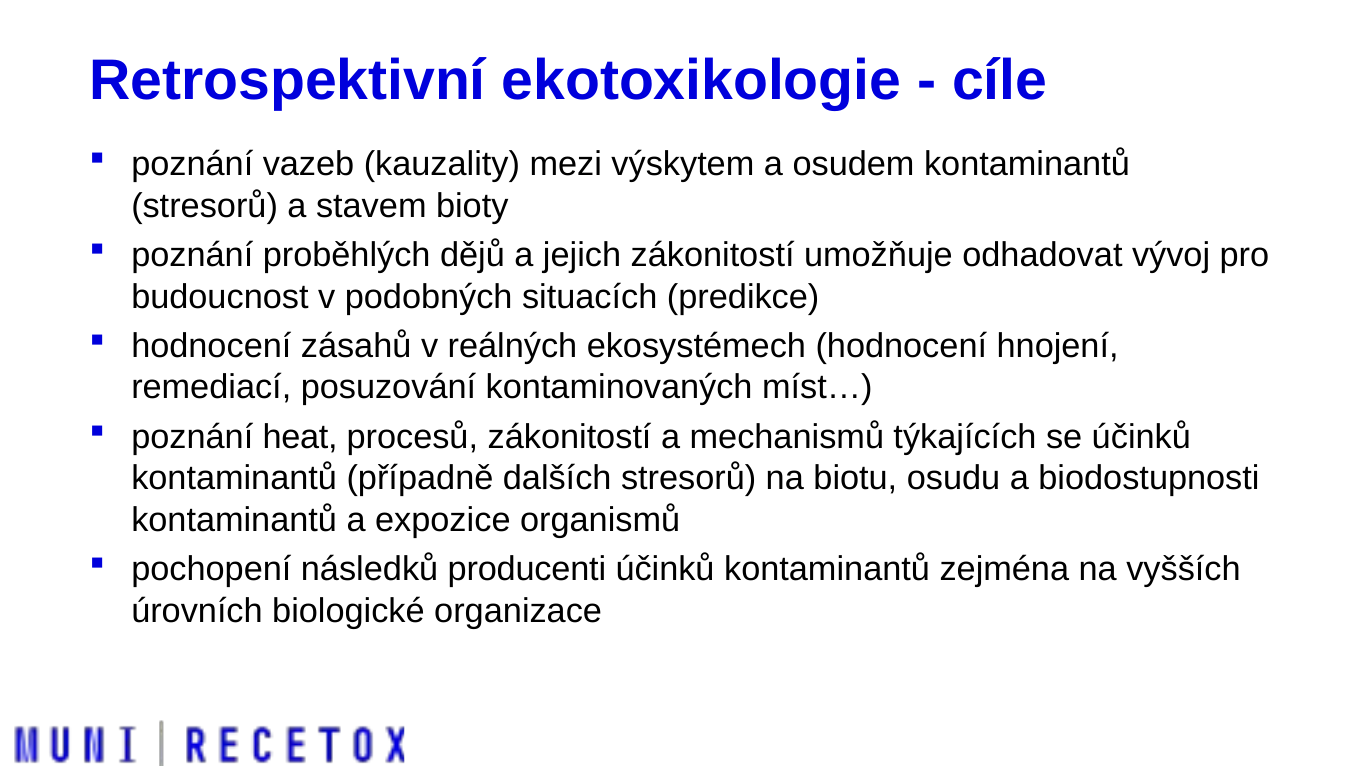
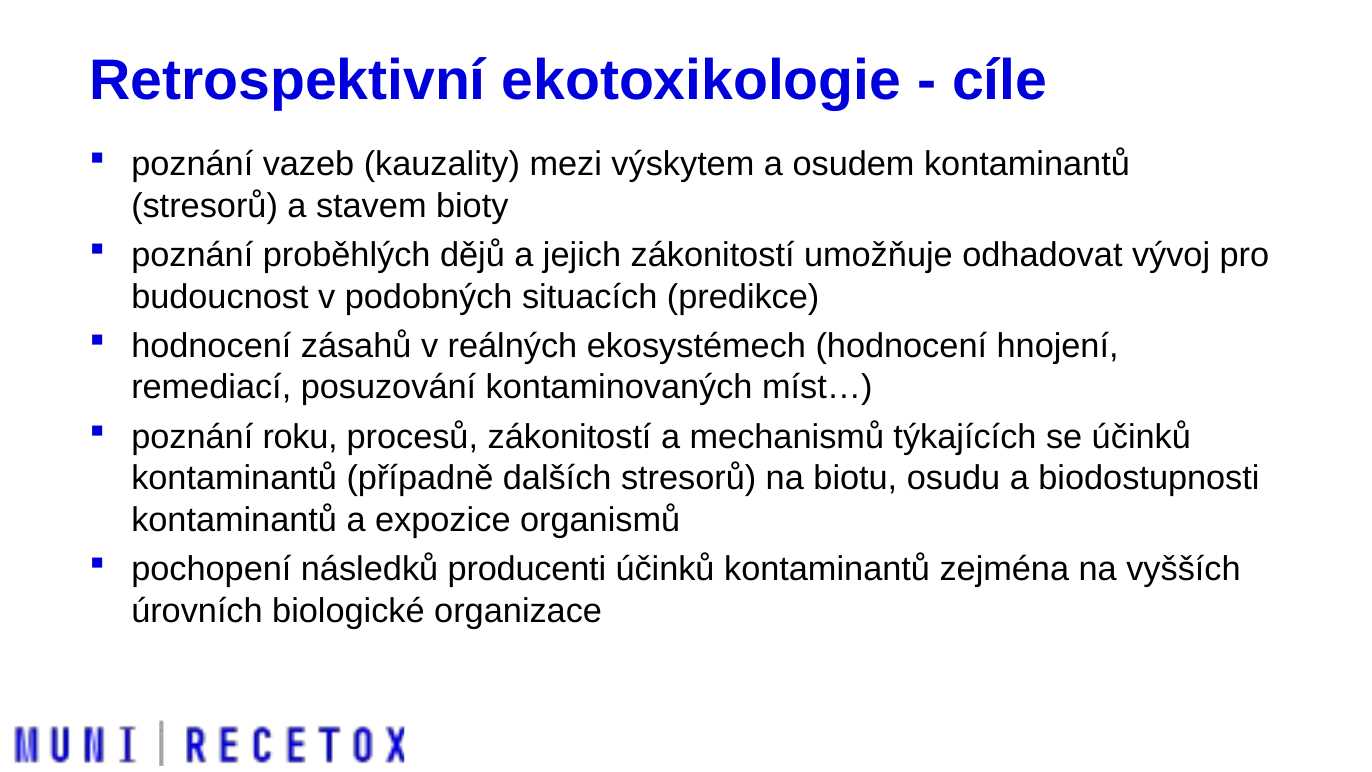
heat: heat -> roku
